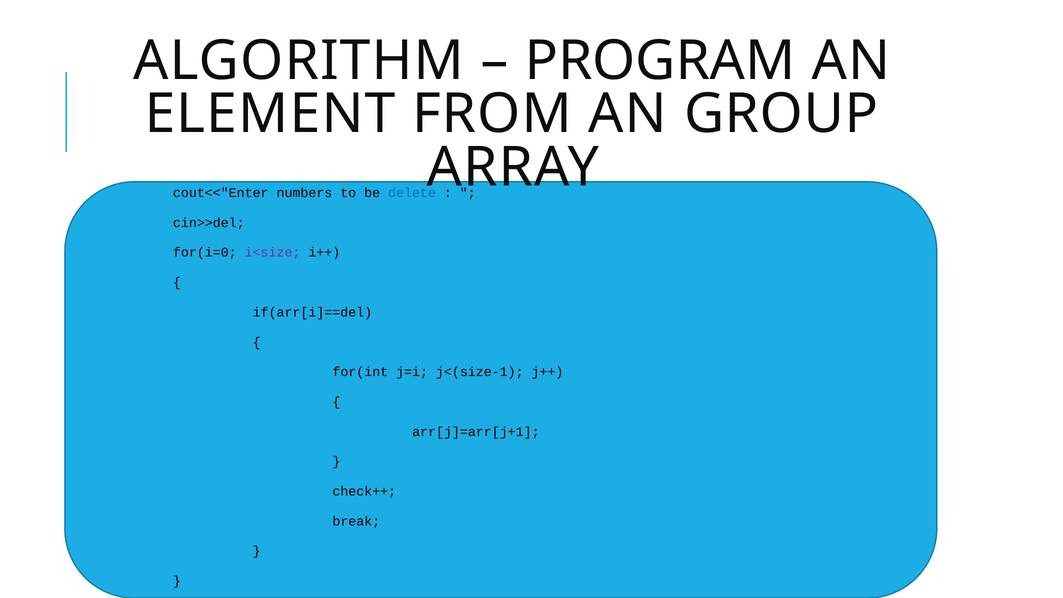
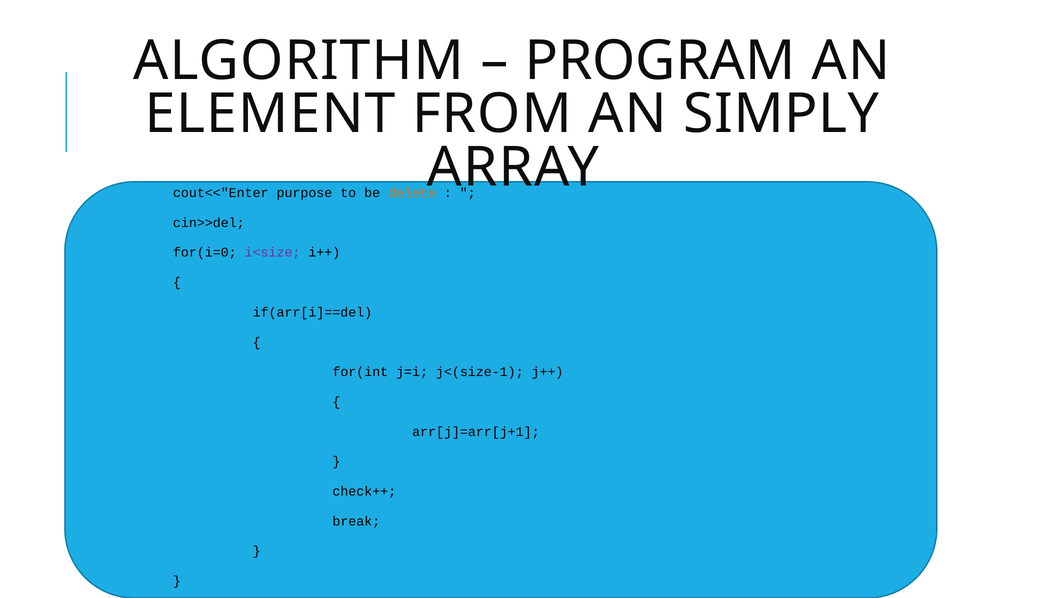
GROUP: GROUP -> SIMPLY
numbers: numbers -> purpose
delete colour: blue -> orange
